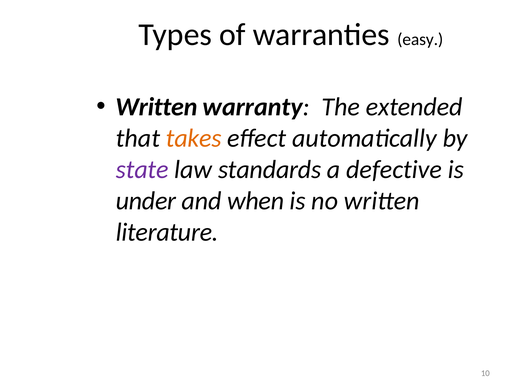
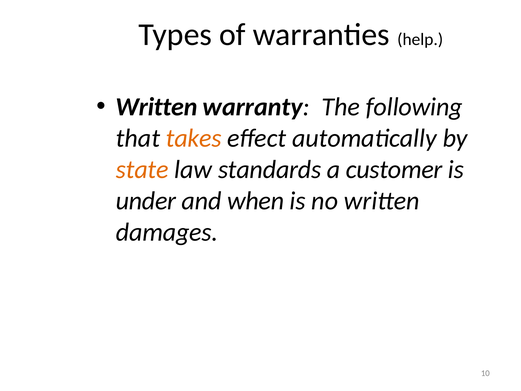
easy: easy -> help
extended: extended -> following
state colour: purple -> orange
defective: defective -> customer
literature: literature -> damages
